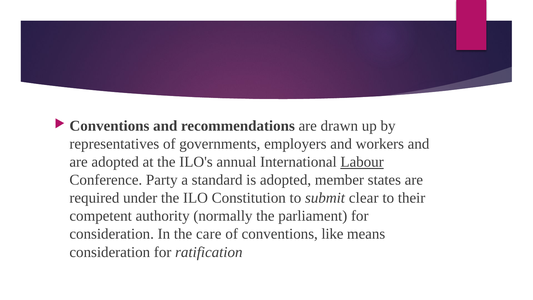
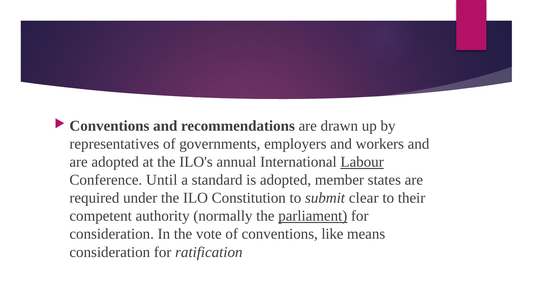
Party: Party -> Until
parliament underline: none -> present
care: care -> vote
